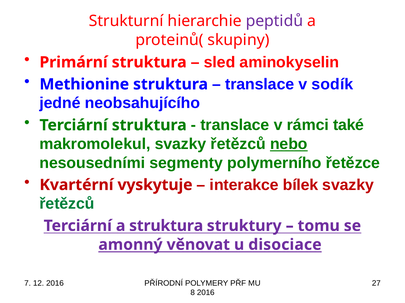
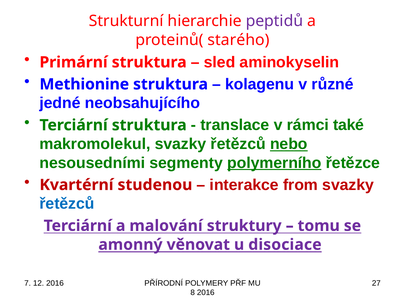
skupiny: skupiny -> starého
translace at (260, 84): translace -> kolagenu
sodík: sodík -> různé
polymerního underline: none -> present
vyskytuje: vyskytuje -> studenou
bílek: bílek -> from
řetězců at (67, 204) colour: green -> blue
a struktura: struktura -> malování
